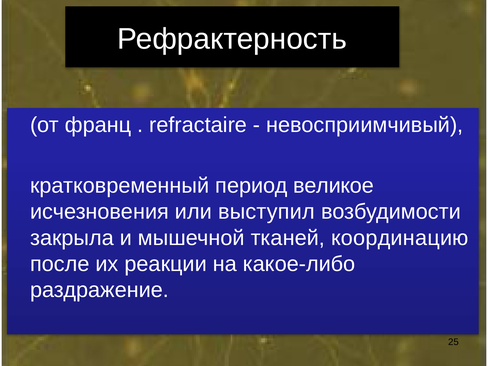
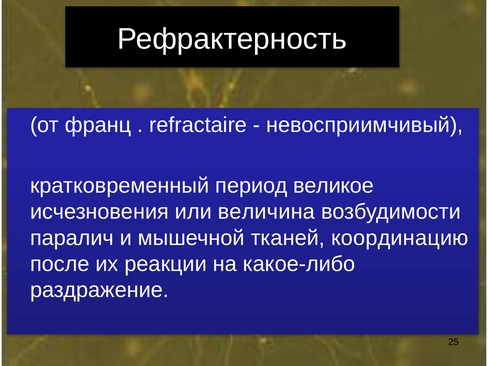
выступил: выступил -> величина
закрыла: закрыла -> паралич
